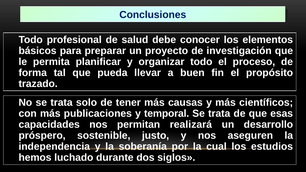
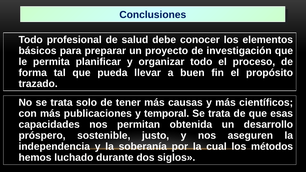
realizará: realizará -> obtenida
estudios: estudios -> métodos
